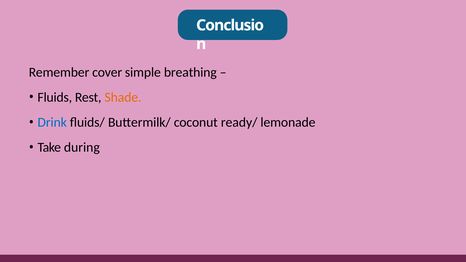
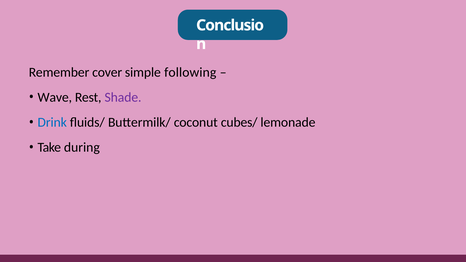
breathing: breathing -> following
Fluids: Fluids -> Wave
Shade colour: orange -> purple
ready/: ready/ -> cubes/
